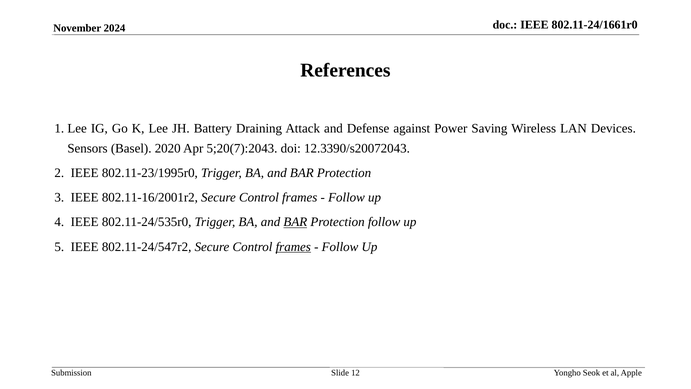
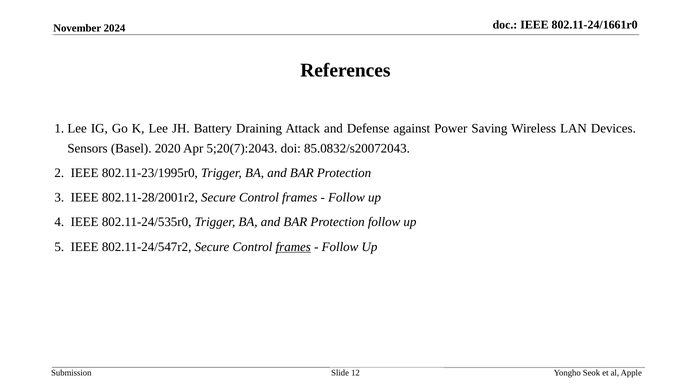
12.3390/s20072043: 12.3390/s20072043 -> 85.0832/s20072043
802.11-16/2001r2: 802.11-16/2001r2 -> 802.11-28/2001r2
BAR at (295, 222) underline: present -> none
